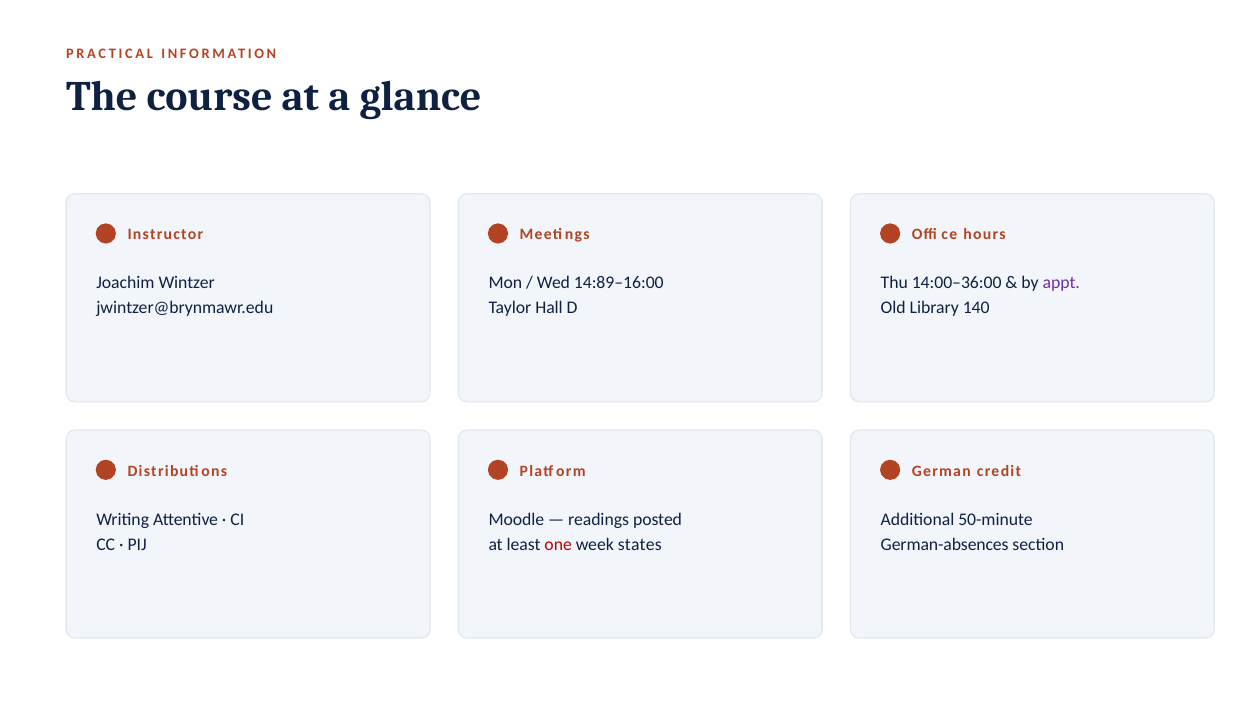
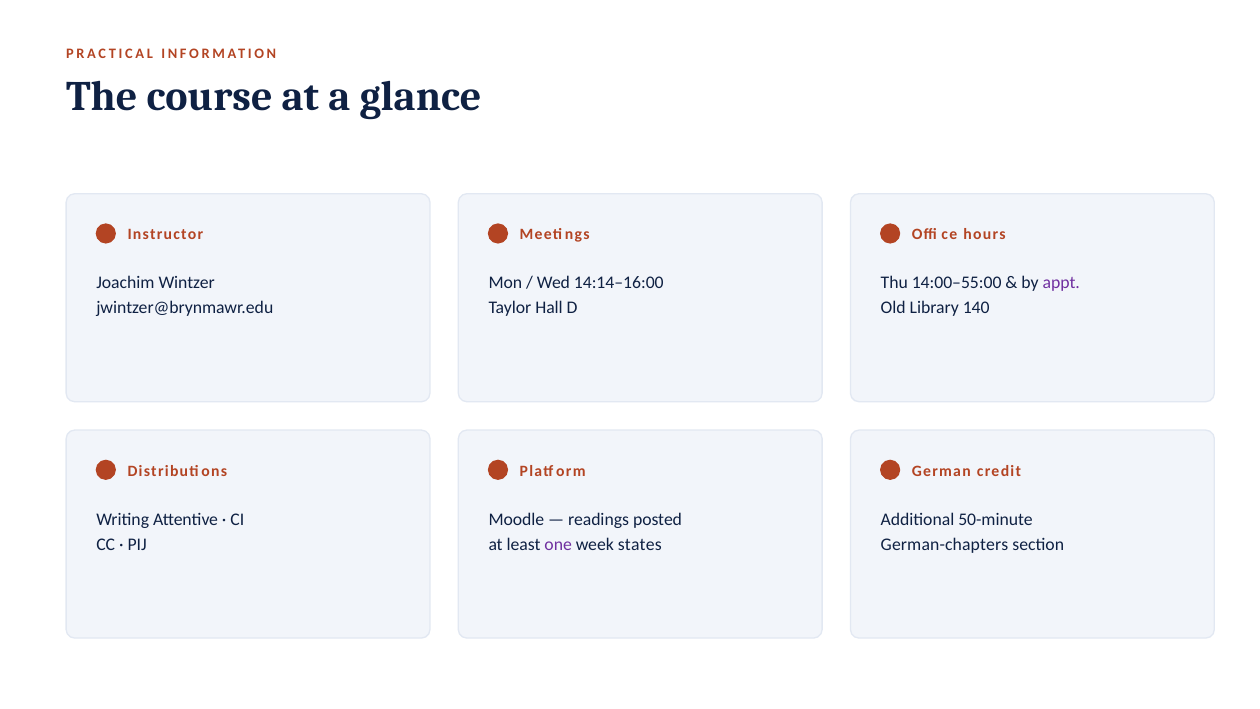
14:89–16:00: 14:89–16:00 -> 14:14–16:00
14:00–36:00: 14:00–36:00 -> 14:00–55:00
one colour: red -> purple
German-absences: German-absences -> German-chapters
